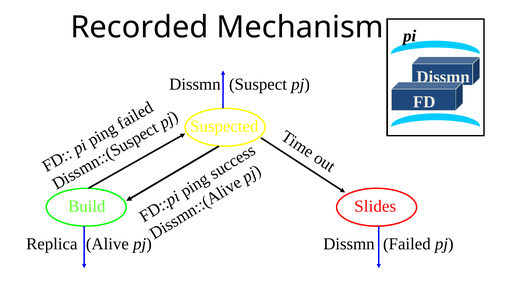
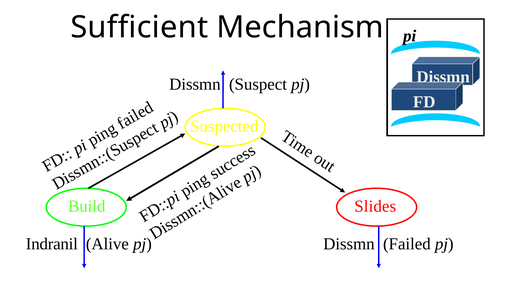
Recorded: Recorded -> Sufficient
Replica: Replica -> Indranil
